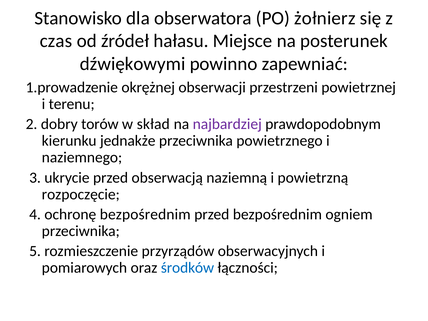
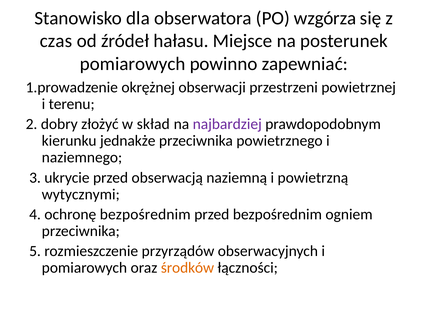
żołnierz: żołnierz -> wzgórza
dźwiękowymi at (133, 64): dźwiękowymi -> pomiarowych
torów: torów -> złożyć
rozpoczęcie: rozpoczęcie -> wytycznymi
środków colour: blue -> orange
